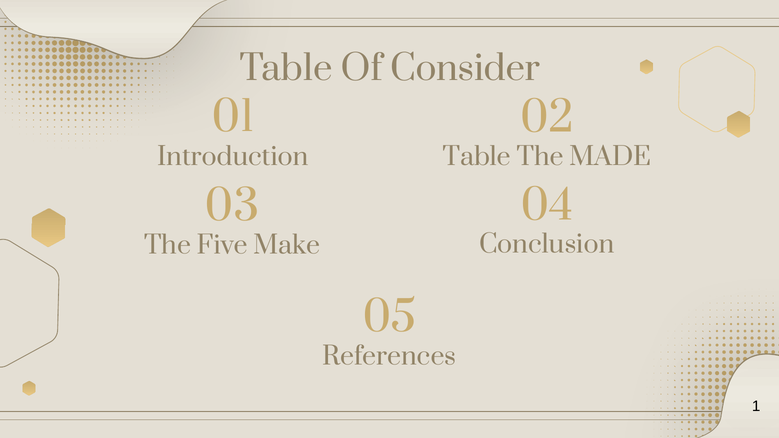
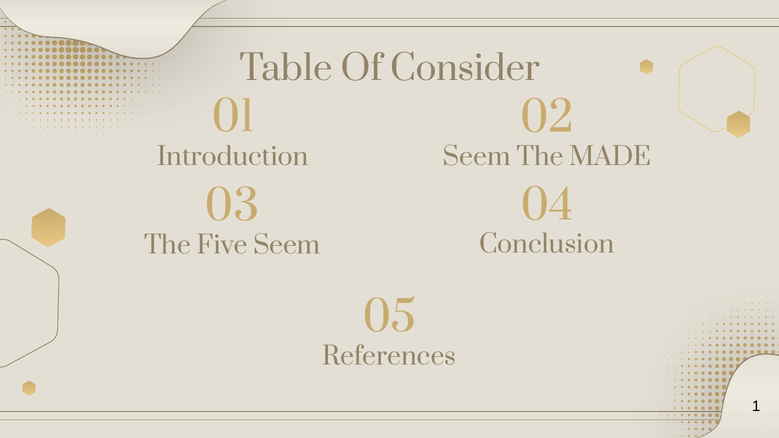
Introduction Table: Table -> Seem
Five Make: Make -> Seem
